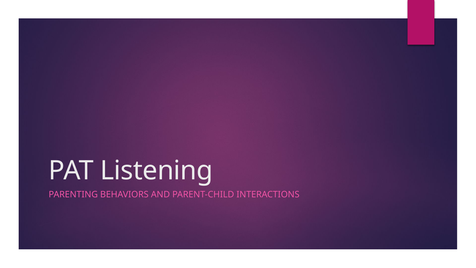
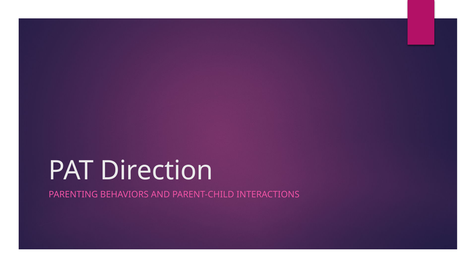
Listening: Listening -> Direction
